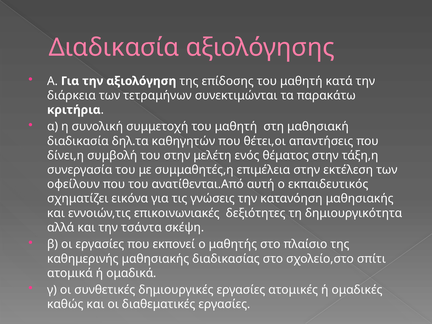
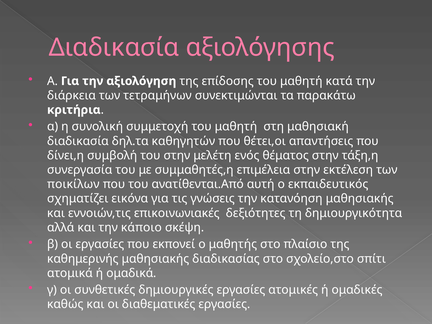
οφείλουν: οφείλουν -> ποικίλων
τσάντα: τσάντα -> κάποιο
